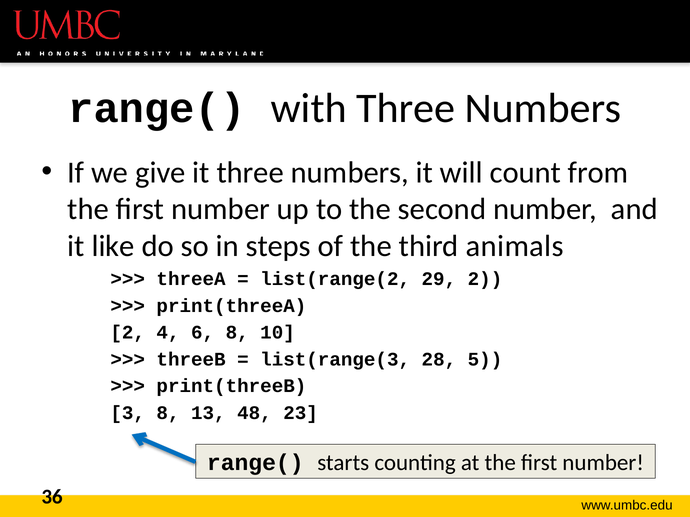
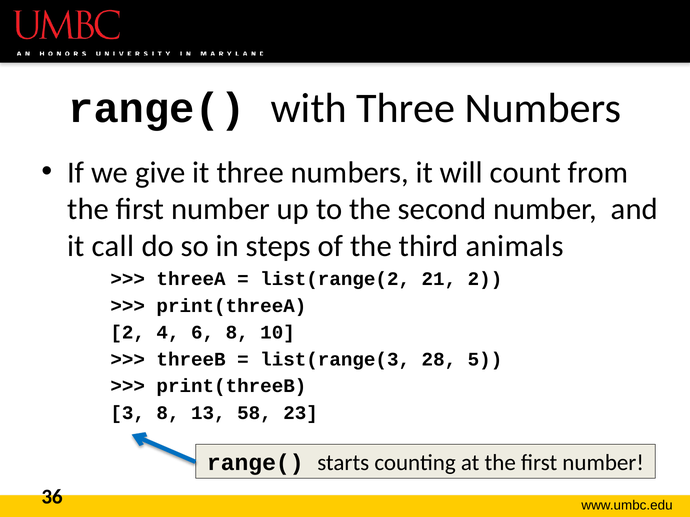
like: like -> call
29: 29 -> 21
48: 48 -> 58
